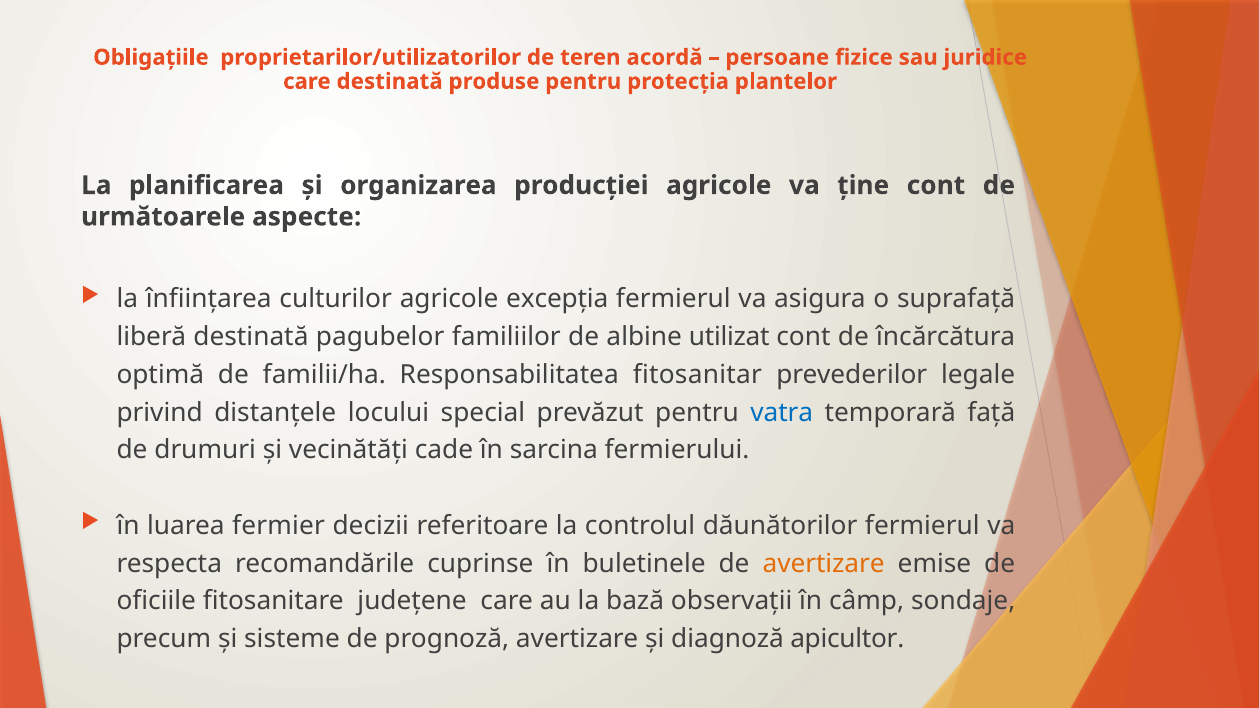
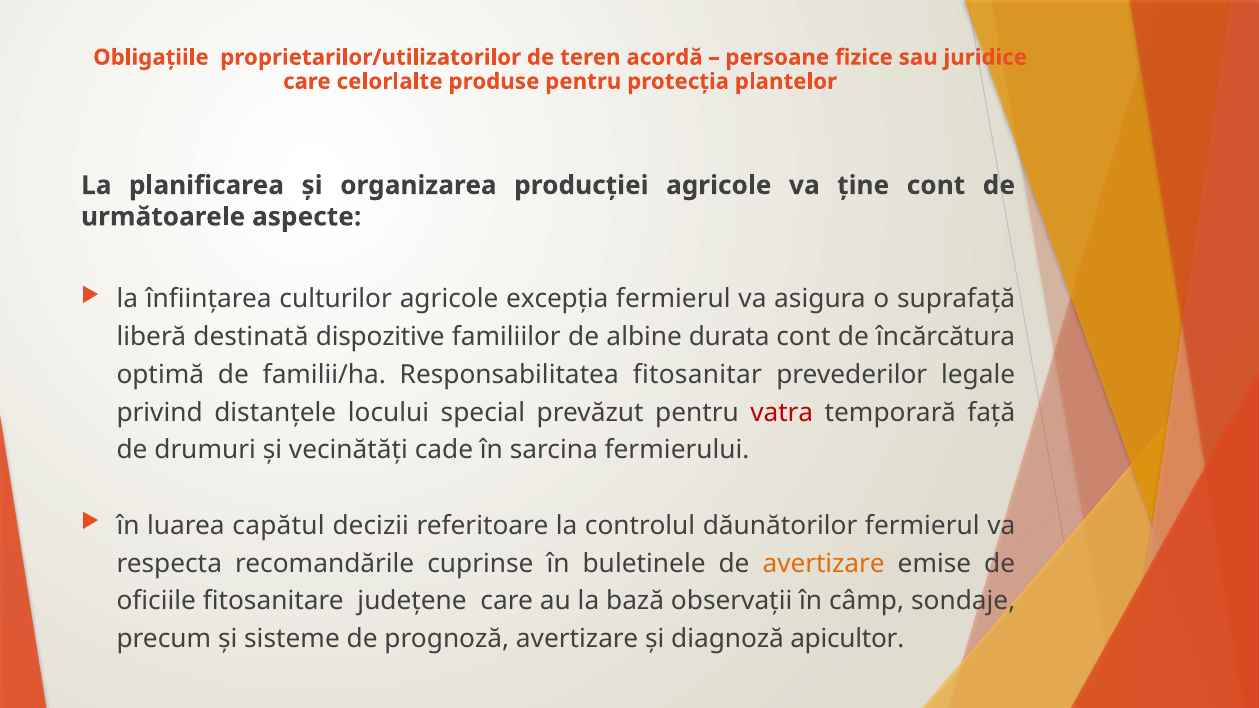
care destinată: destinată -> celorlalte
pagubelor: pagubelor -> dispozitive
utilizat: utilizat -> durata
vatra colour: blue -> red
fermier: fermier -> capătul
